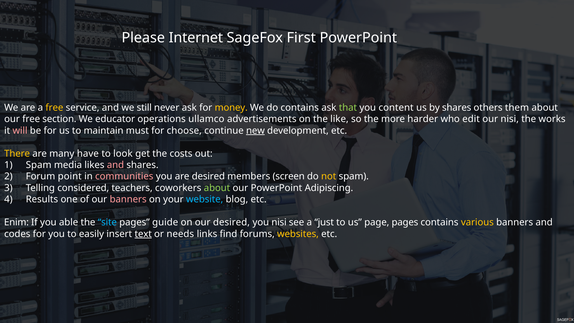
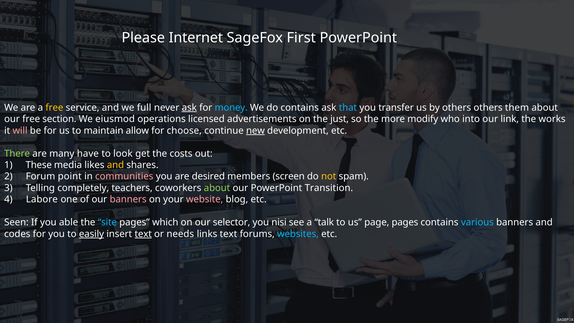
still: still -> full
ask at (189, 108) underline: none -> present
money colour: yellow -> light blue
that colour: light green -> light blue
content: content -> transfer
by shares: shares -> others
educator: educator -> eiusmod
ullamco: ullamco -> licensed
like: like -> just
harder: harder -> modify
edit: edit -> into
our nisi: nisi -> link
must: must -> allow
There colour: yellow -> light green
Spam at (39, 165): Spam -> These
and at (115, 165) colour: pink -> yellow
considered: considered -> completely
Adipiscing: Adipiscing -> Transition
Results: Results -> Labore
website colour: light blue -> pink
Enim: Enim -> Seen
guide: guide -> which
our desired: desired -> selector
just: just -> talk
various colour: yellow -> light blue
easily underline: none -> present
links find: find -> text
websites colour: yellow -> light blue
